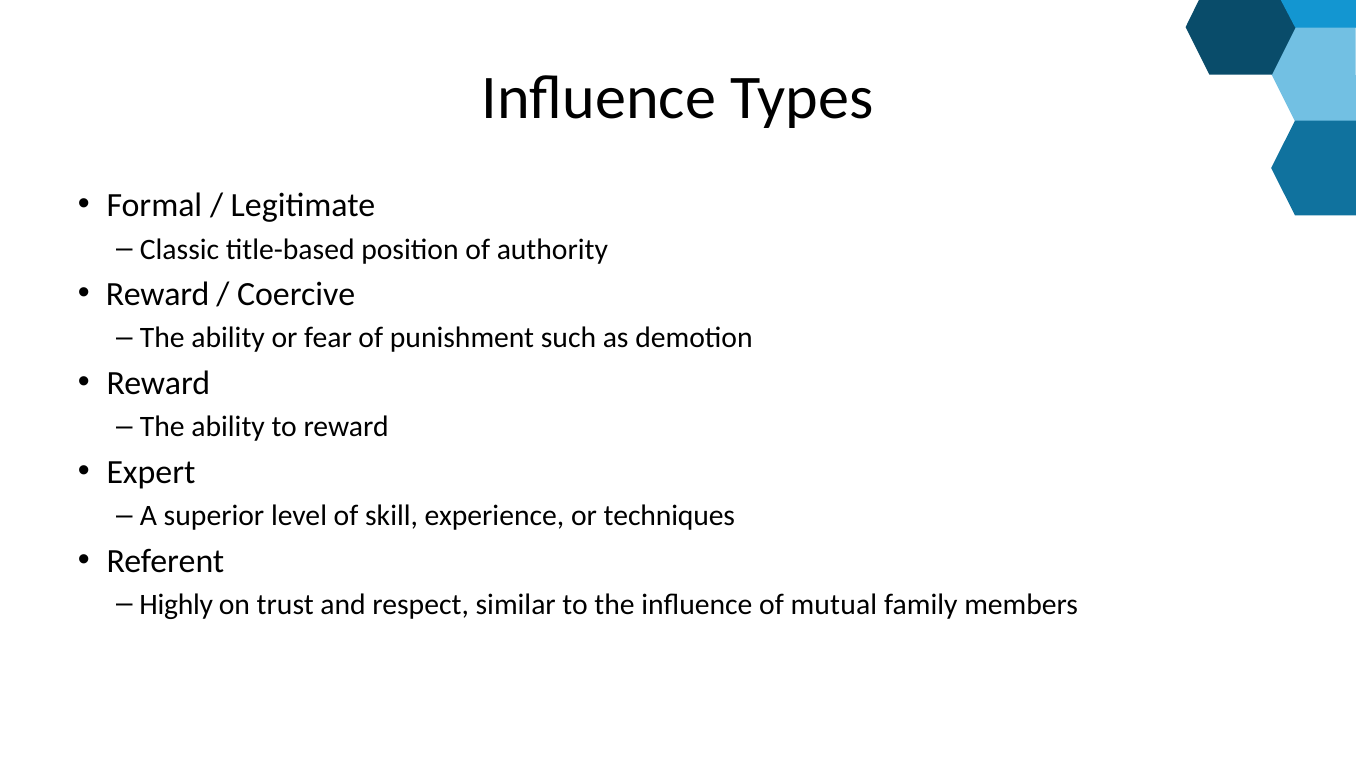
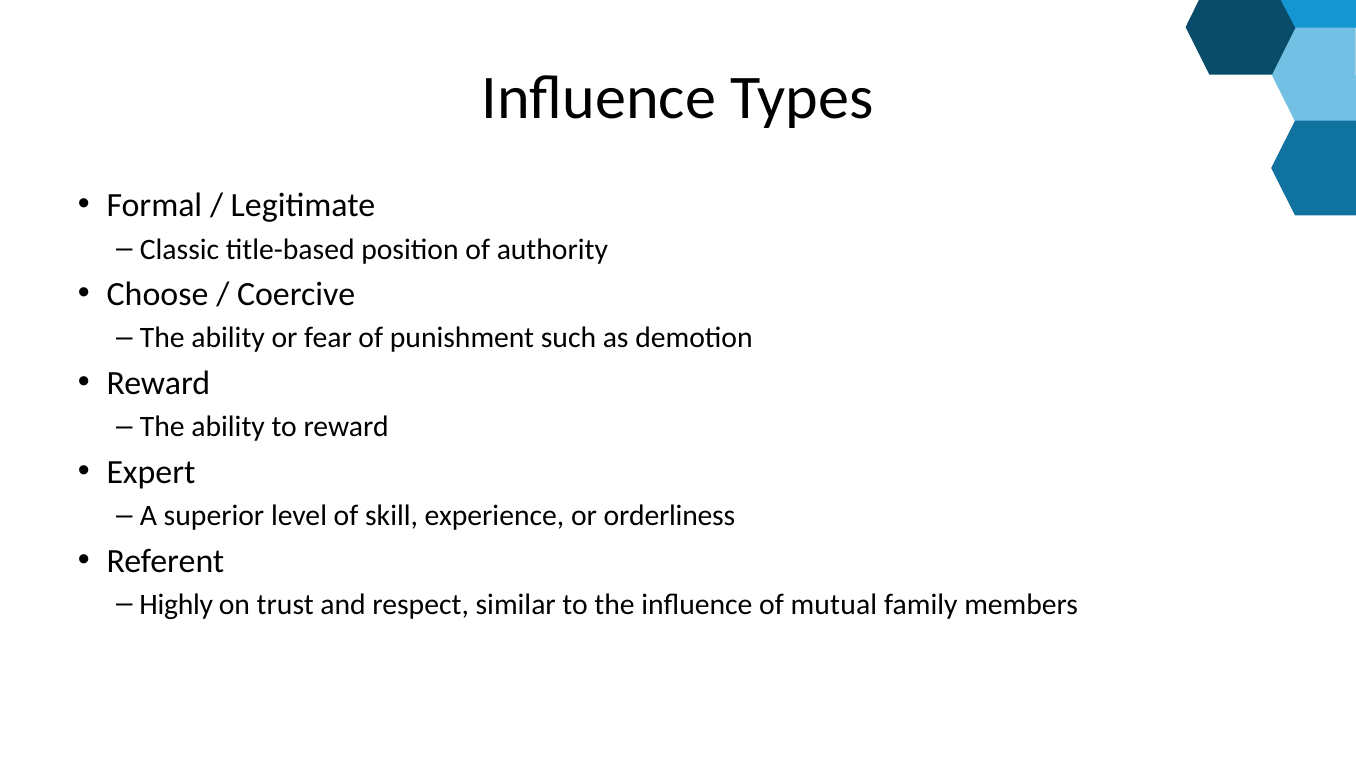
Reward at (158, 295): Reward -> Choose
techniques: techniques -> orderliness
